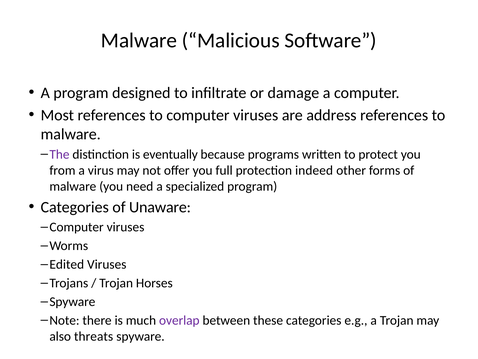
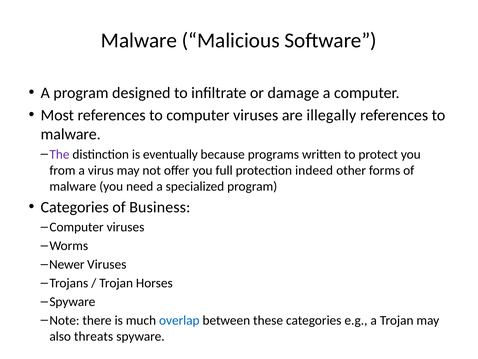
address: address -> illegally
Unaware: Unaware -> Business
Edited: Edited -> Newer
overlap colour: purple -> blue
